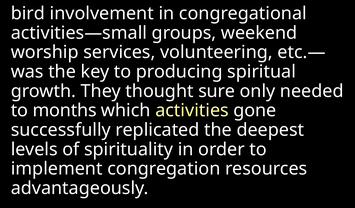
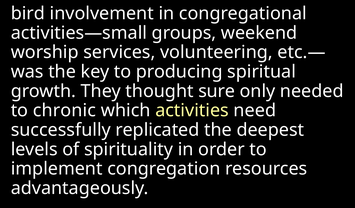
months: months -> chronic
gone: gone -> need
